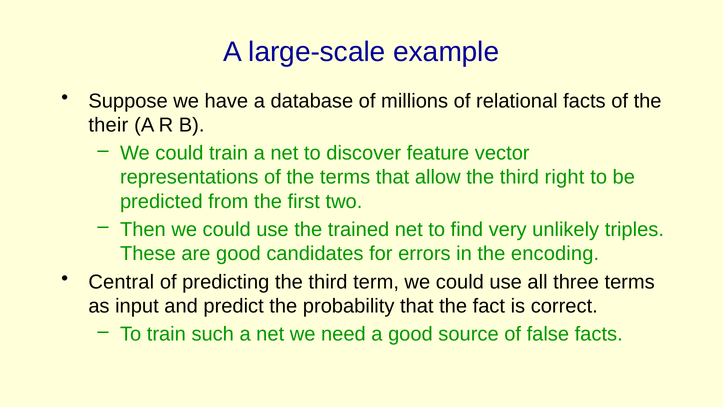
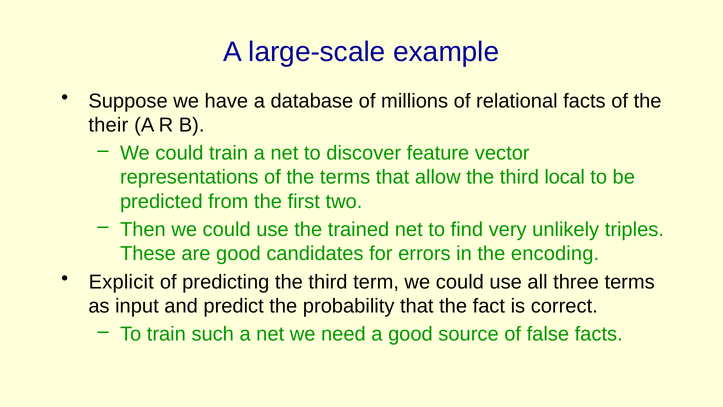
right: right -> local
Central: Central -> Explicit
